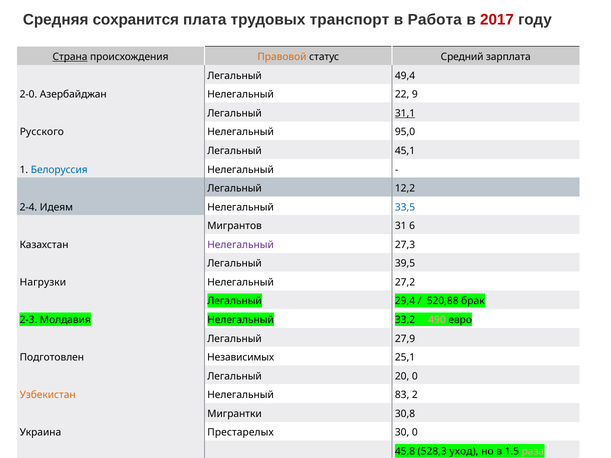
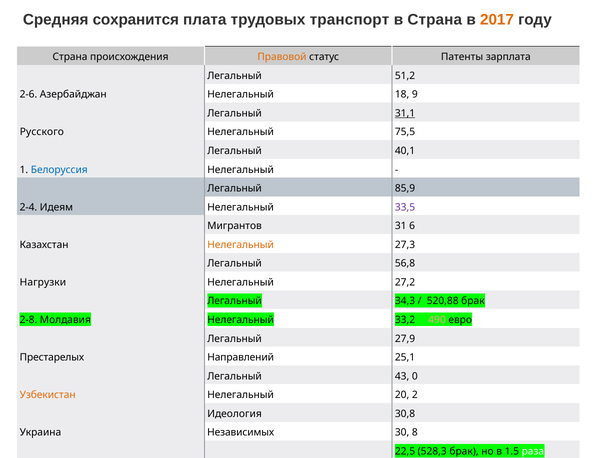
в Работа: Работа -> Страна
2017 colour: red -> orange
Страна at (70, 57) underline: present -> none
Средний: Средний -> Патенты
49,4: 49,4 -> 51,2
2-0: 2-0 -> 2-6
22: 22 -> 18
95,0: 95,0 -> 75,5
45,1: 45,1 -> 40,1
12,2: 12,2 -> 85,9
33,5 colour: blue -> purple
Нелегальный at (241, 245) colour: purple -> orange
39,5: 39,5 -> 56,8
29,4: 29,4 -> 34,3
2-3: 2-3 -> 2-8
Подготовлен: Подготовлен -> Престарелых
Независимых: Независимых -> Направлений
20: 20 -> 43
83: 83 -> 20
Мигрантки: Мигрантки -> Идеология
Престарелых: Престарелых -> Независимых
30 0: 0 -> 8
45,8: 45,8 -> 22,5
528,3 уход: уход -> брак
раза colour: pink -> white
